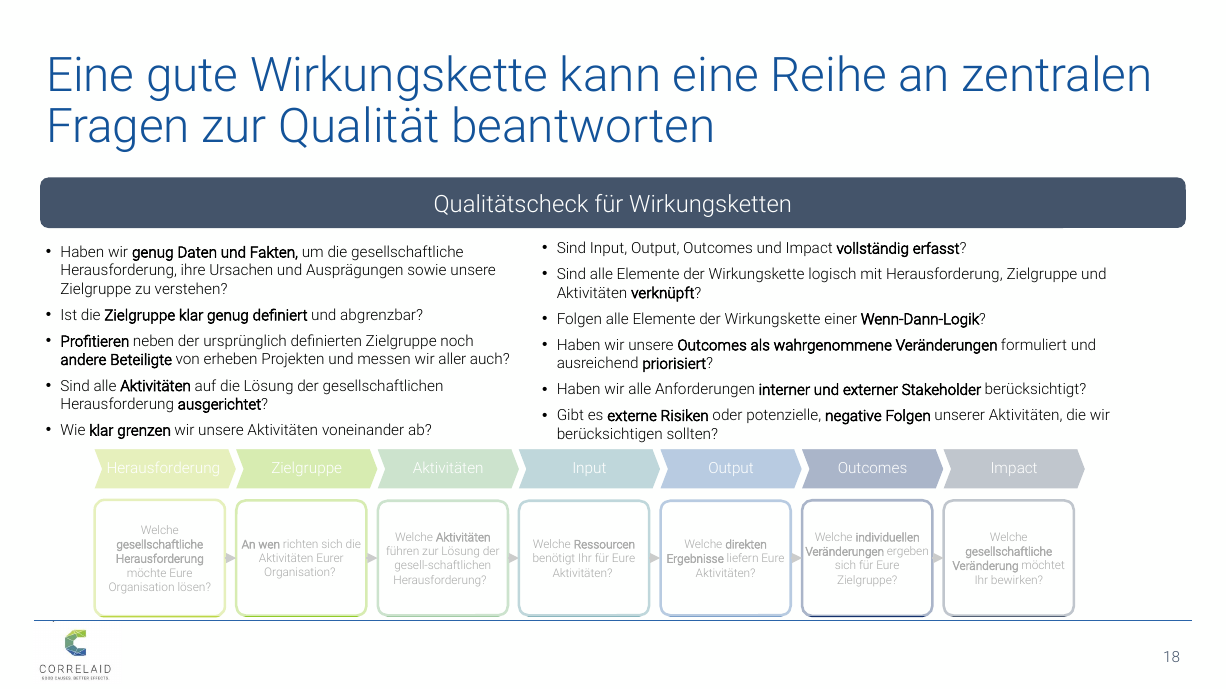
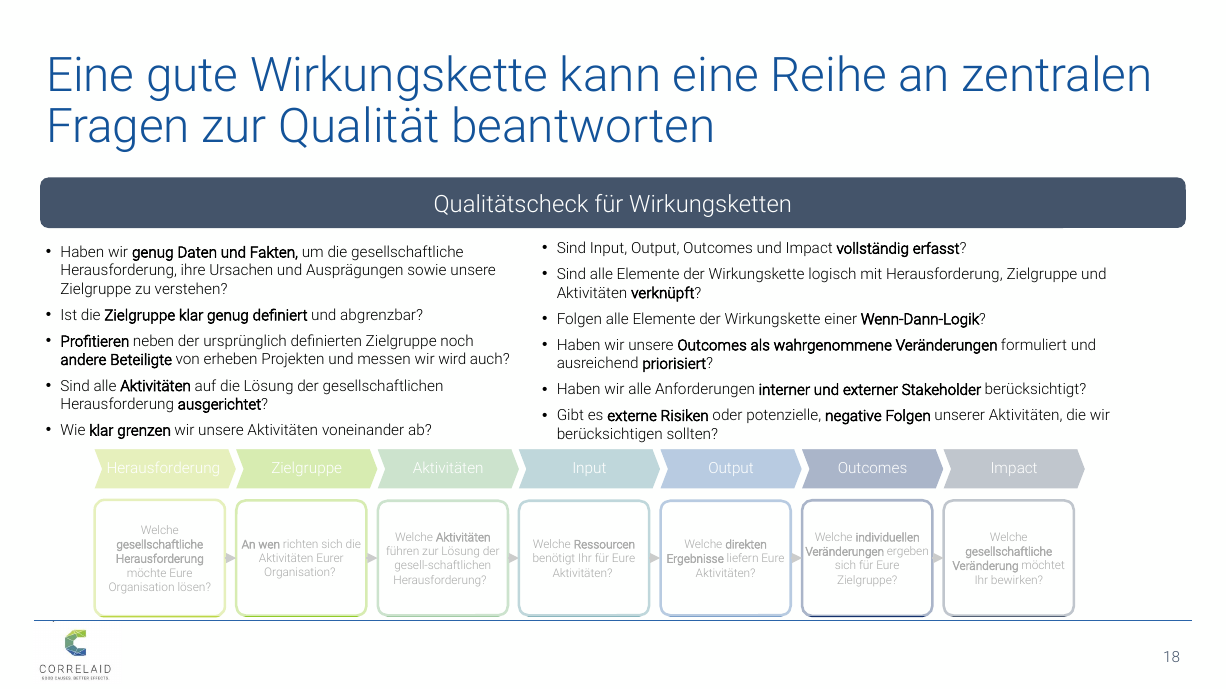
aller: aller -> wird
